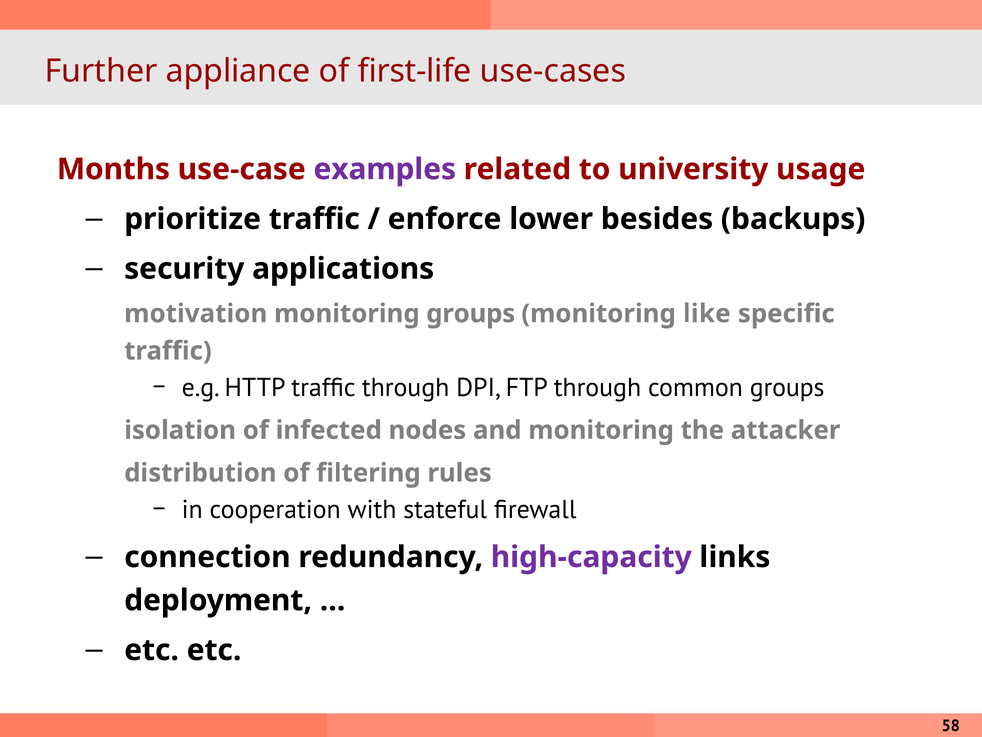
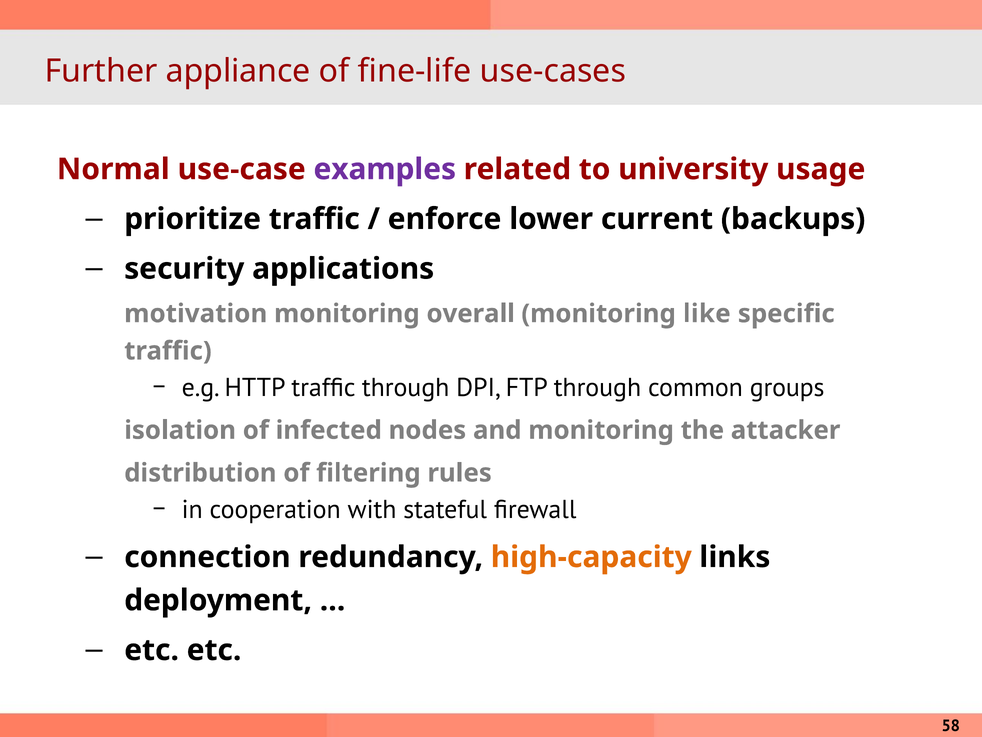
first-life: first-life -> fine-life
Months: Months -> Normal
besides: besides -> current
monitoring groups: groups -> overall
high-capacity colour: purple -> orange
